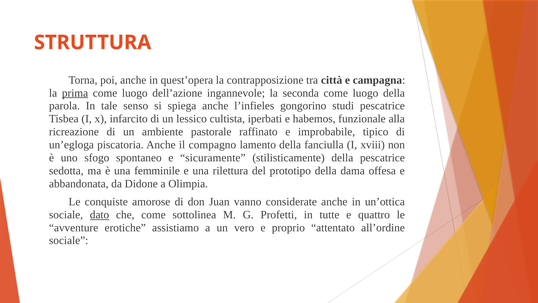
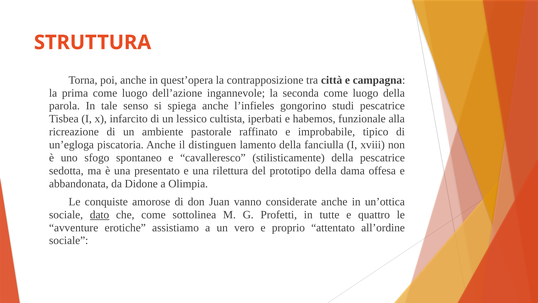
prima underline: present -> none
compagno: compagno -> distinguen
sicuramente: sicuramente -> cavalleresco
femminile: femminile -> presentato
